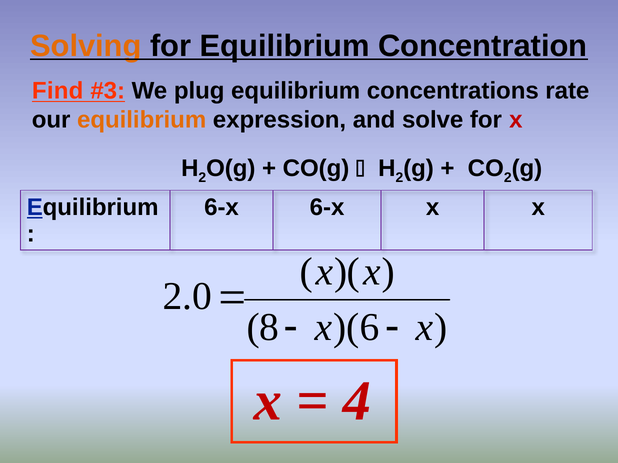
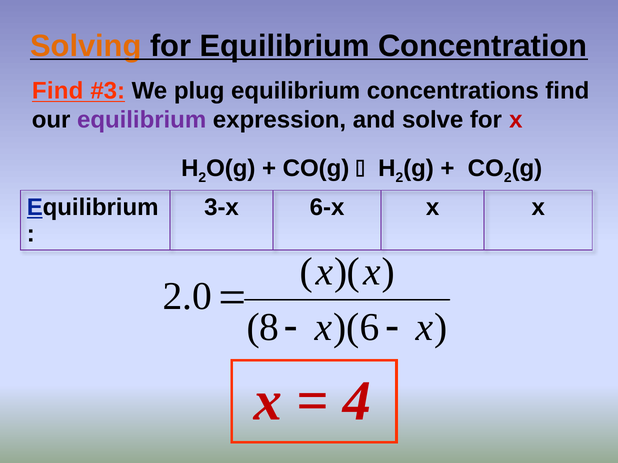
concentrations rate: rate -> find
equilibrium at (142, 120) colour: orange -> purple
6-x at (222, 207): 6-x -> 3-x
